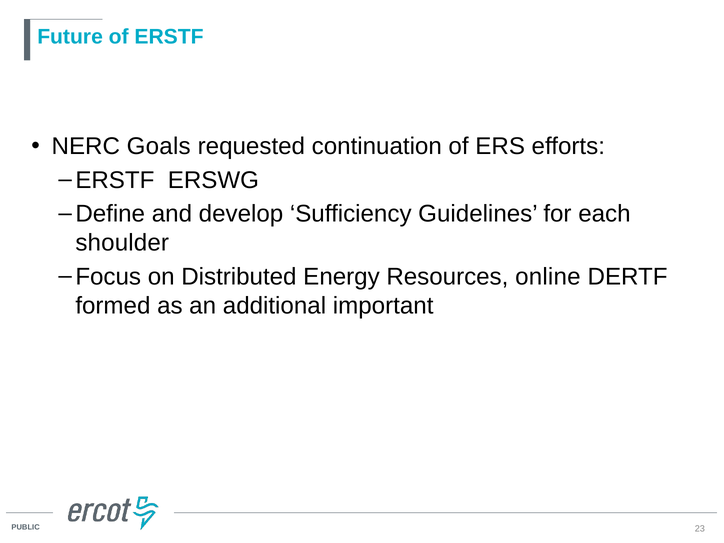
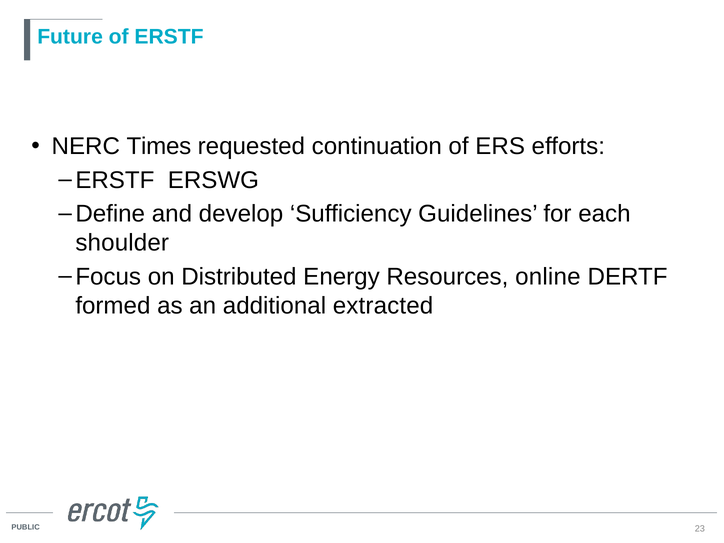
Goals: Goals -> Times
important: important -> extracted
